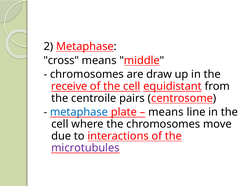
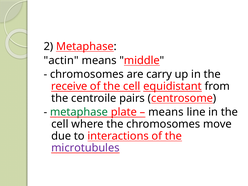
cross: cross -> actin
draw: draw -> carry
metaphase at (79, 112) colour: blue -> green
